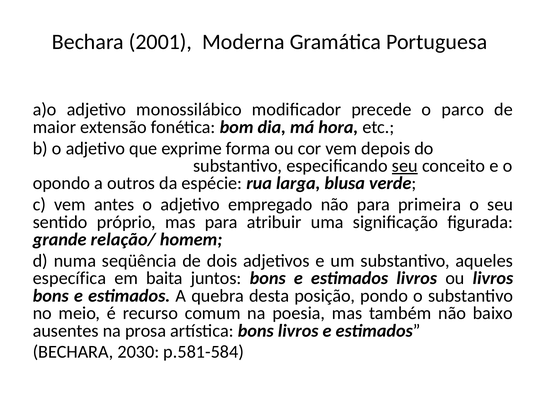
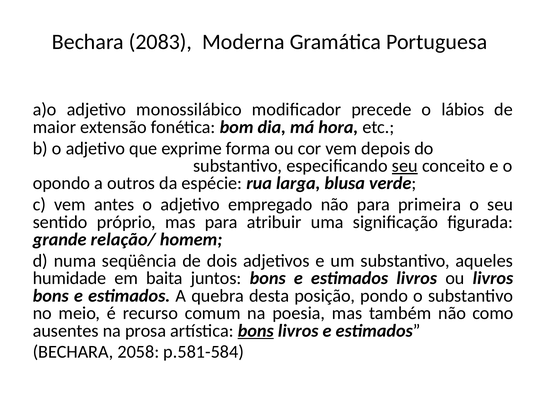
2001: 2001 -> 2083
parco: parco -> lábios
específica: específica -> humidade
baixo: baixo -> como
bons at (256, 331) underline: none -> present
2030: 2030 -> 2058
